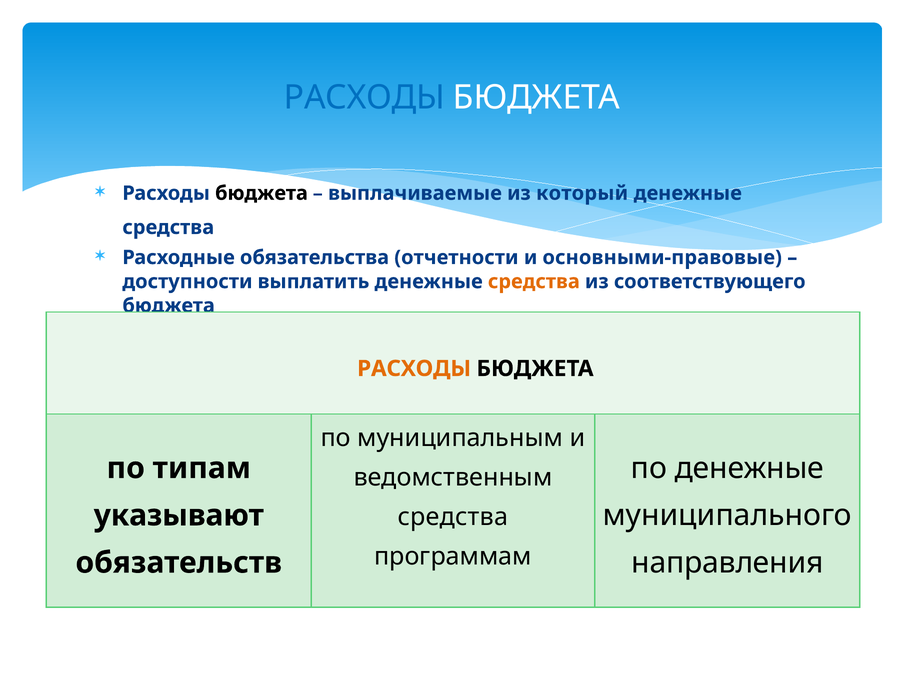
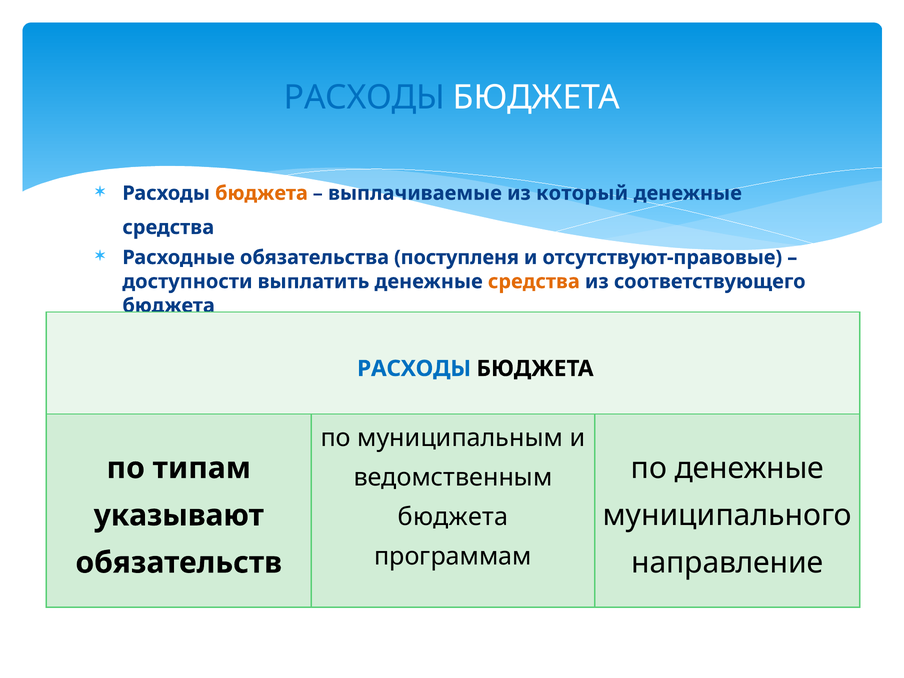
бюджета at (261, 193) colour: black -> orange
отчетности: отчетности -> поступленя
основными-правовые: основными-правовые -> отсутствуют-правовые
РАСХОДЫ at (414, 369) colour: orange -> blue
средства at (453, 517): средства -> бюджета
направления: направления -> направление
